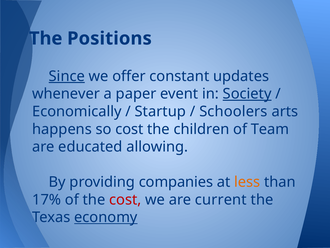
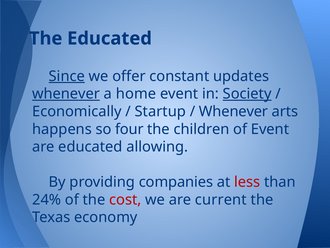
The Positions: Positions -> Educated
whenever at (66, 94) underline: none -> present
paper: paper -> home
Schoolers at (233, 111): Schoolers -> Whenever
so cost: cost -> four
of Team: Team -> Event
less colour: orange -> red
17%: 17% -> 24%
economy underline: present -> none
